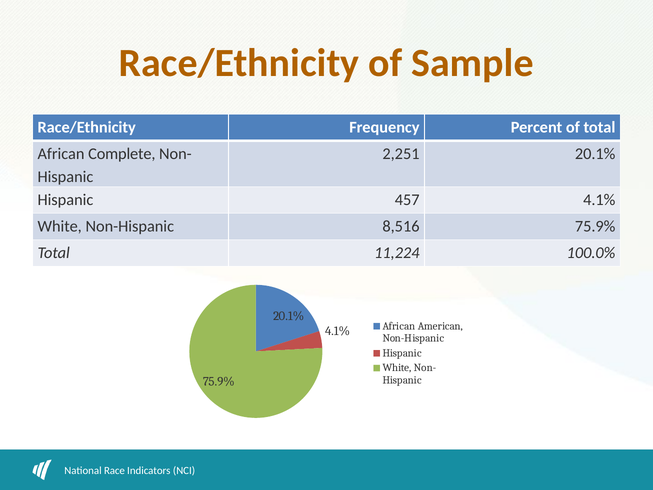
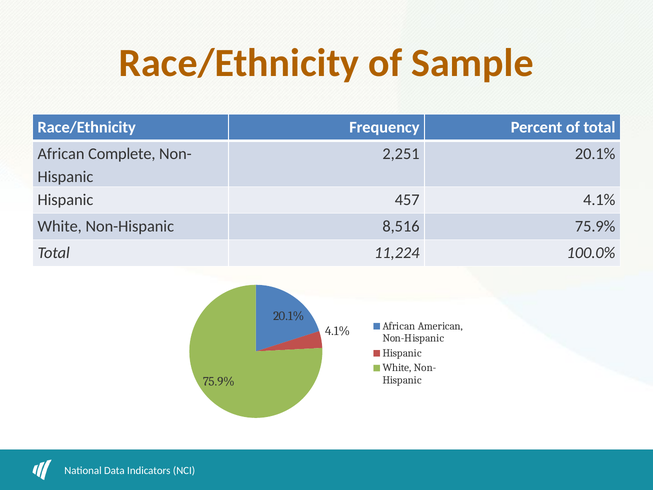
Race: Race -> Data
